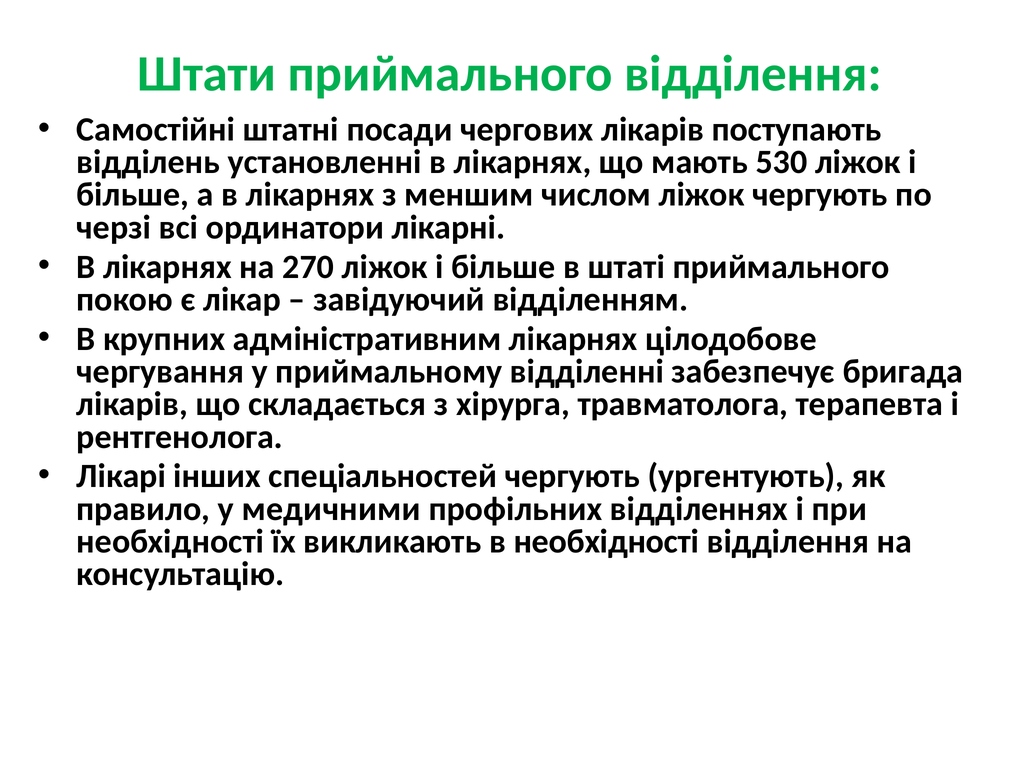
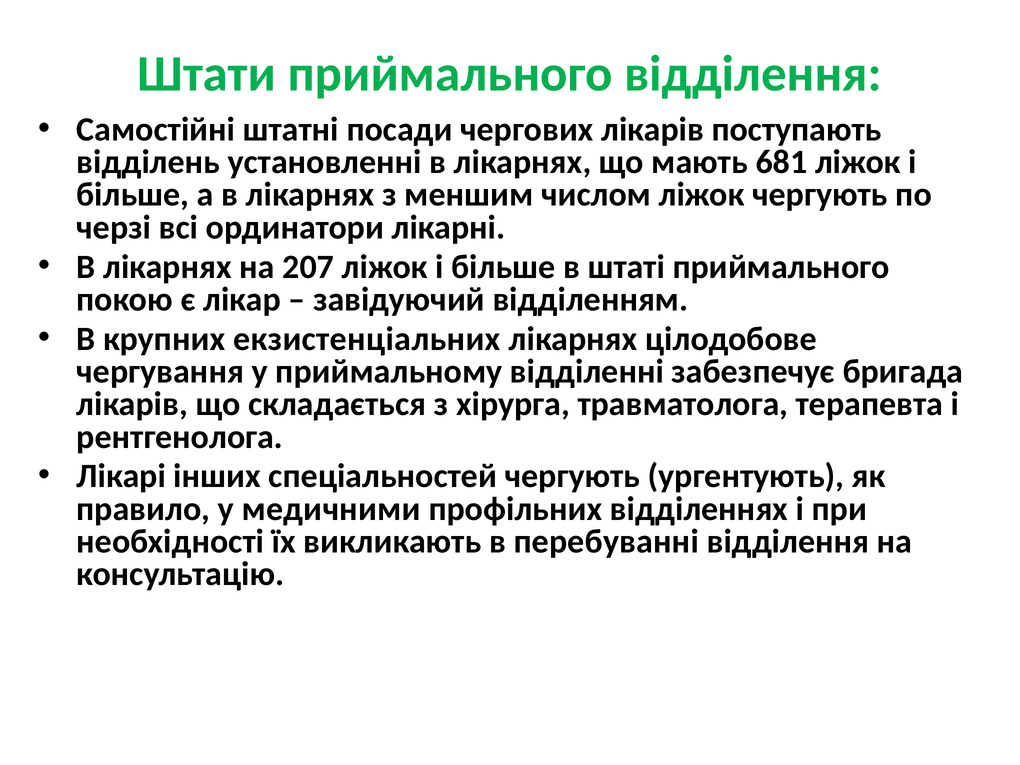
530: 530 -> 681
270: 270 -> 207
адміністративним: адміністративним -> екзистенціальних
в необхідності: необхідності -> перебуванні
